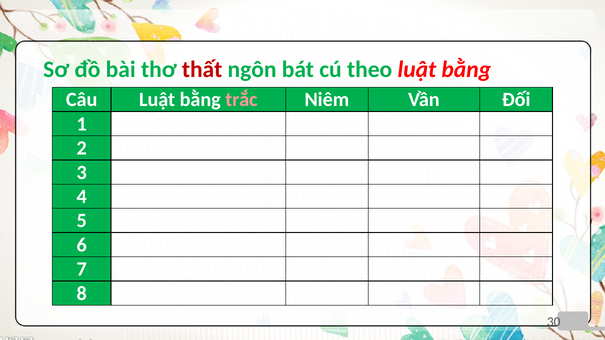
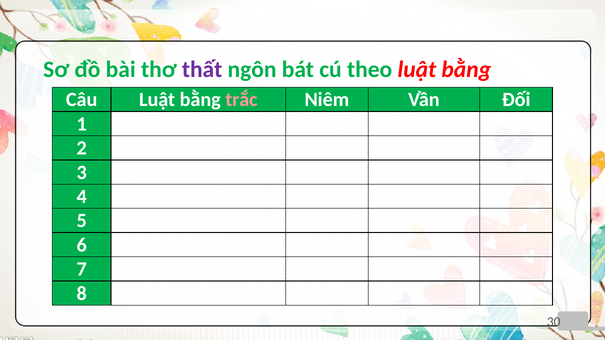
thất colour: red -> purple
